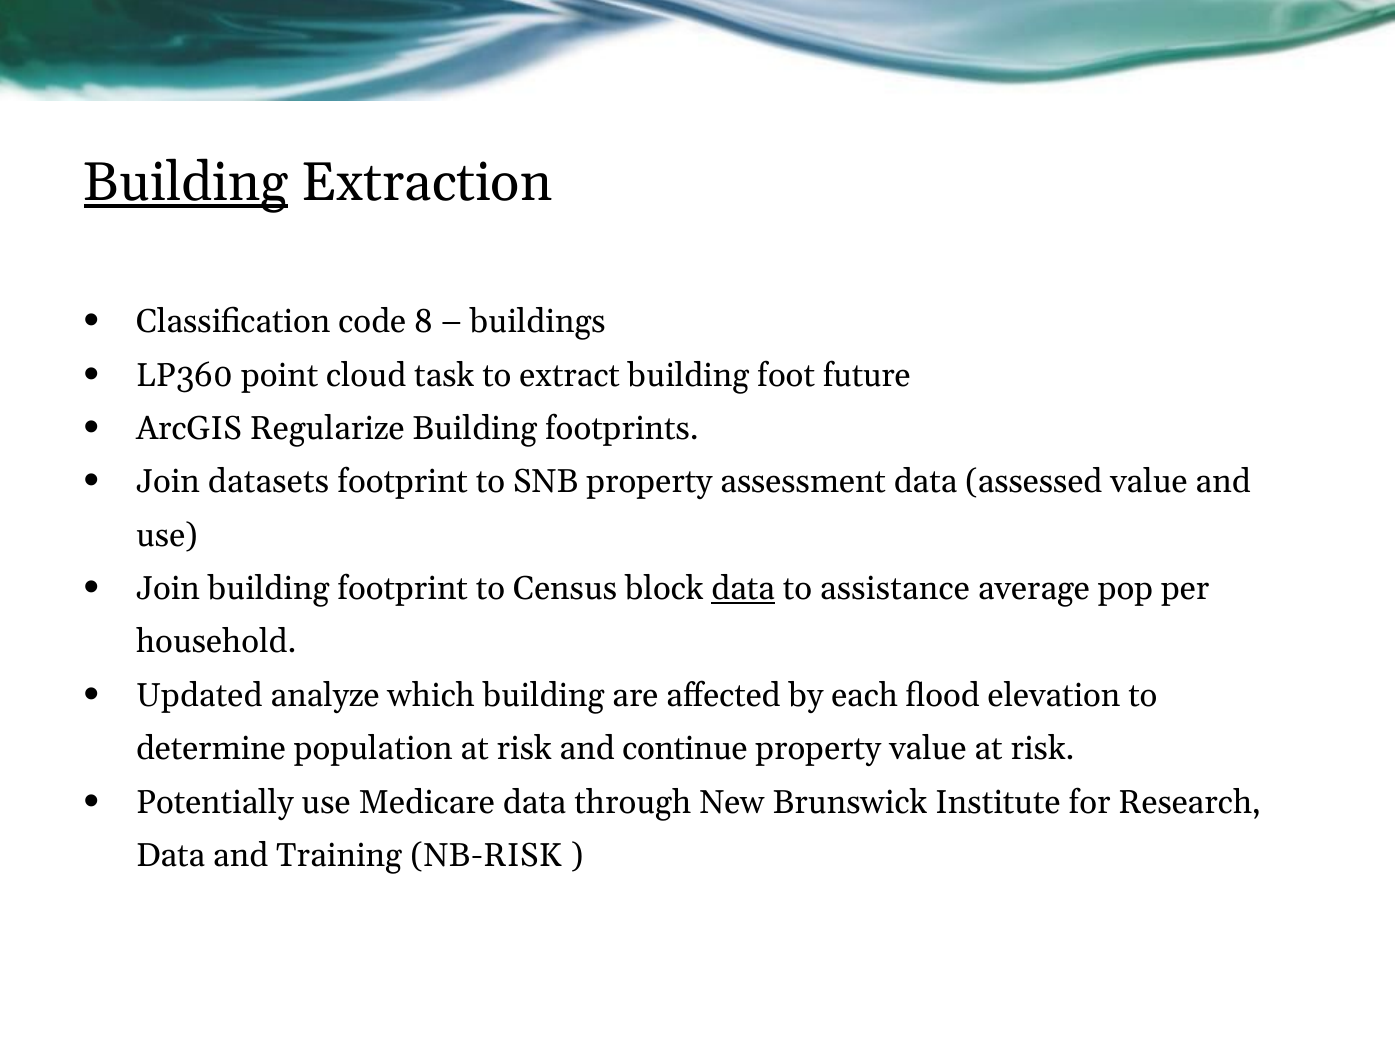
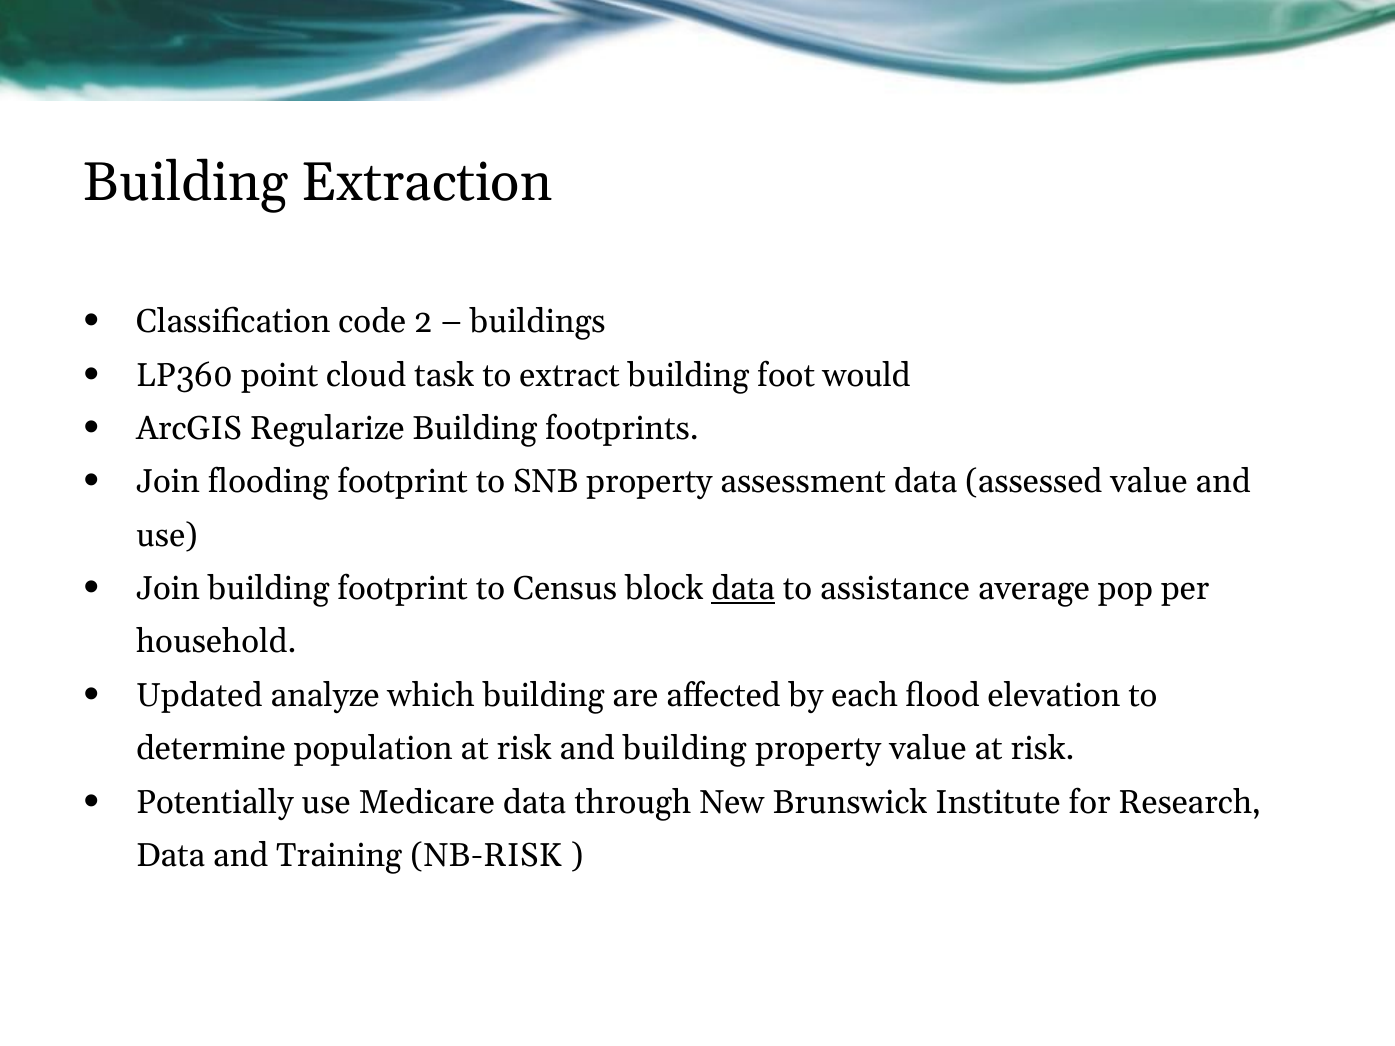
Building at (186, 183) underline: present -> none
8: 8 -> 2
future: future -> would
datasets: datasets -> flooding
and continue: continue -> building
